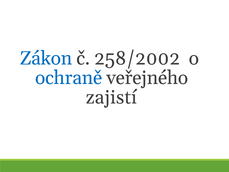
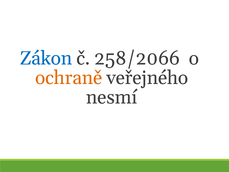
258/2002: 258/2002 -> 258/2066
ochraně colour: blue -> orange
zajistí: zajistí -> nesmí
